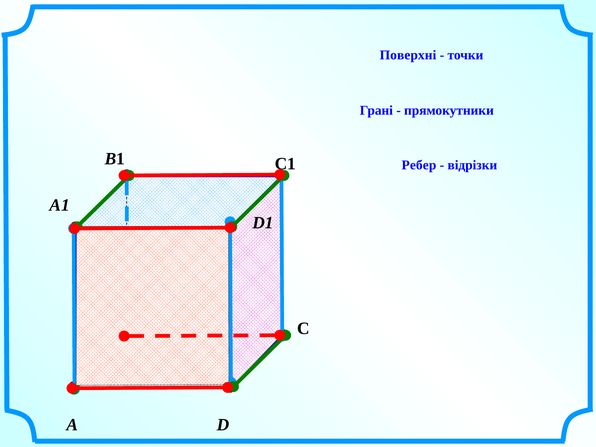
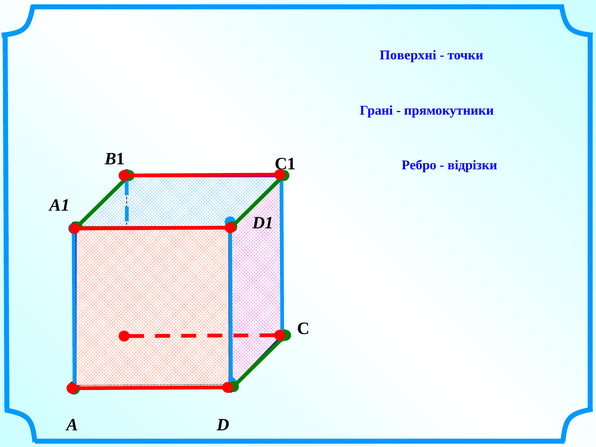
Ребер: Ребер -> Ребро
